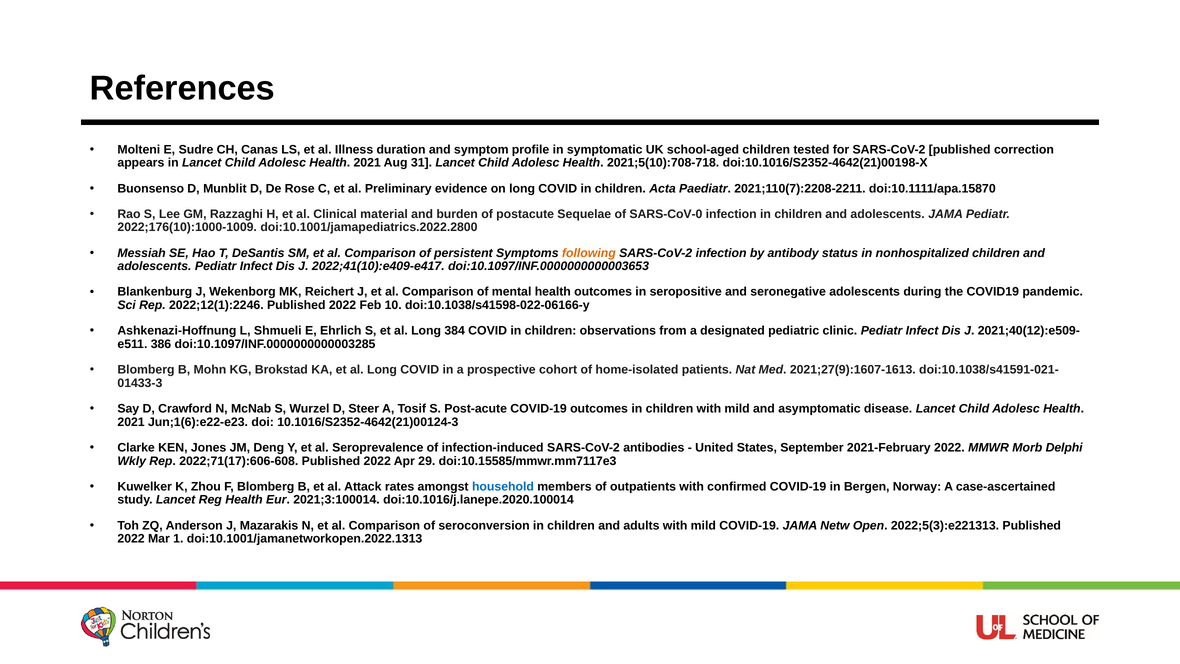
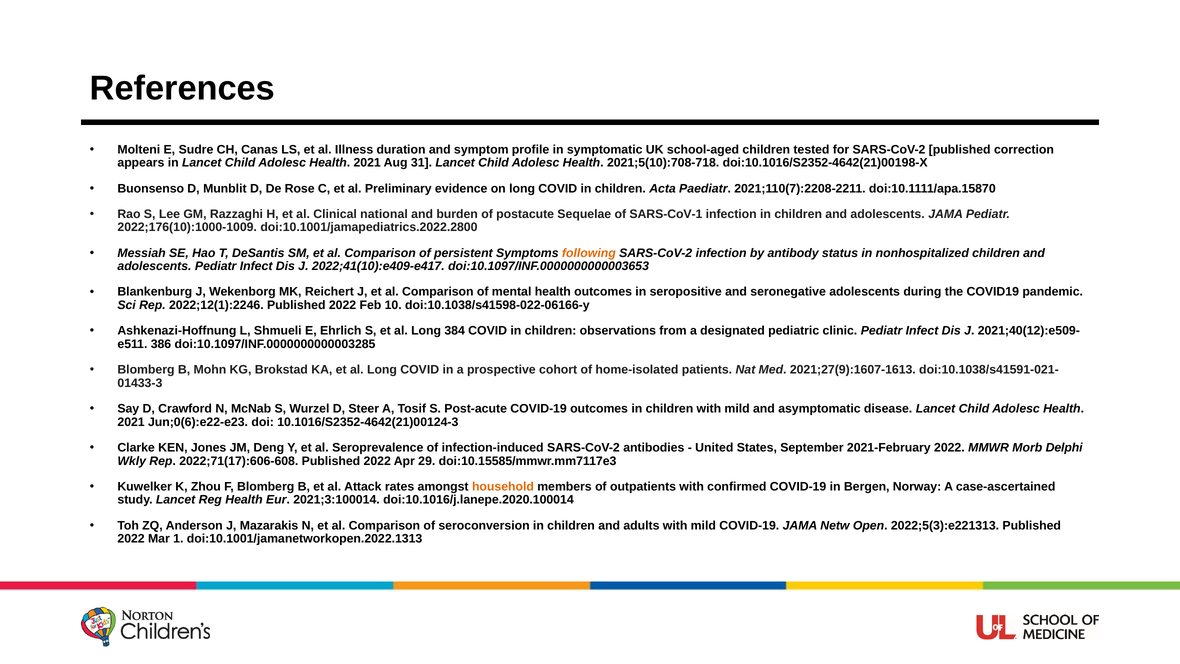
material: material -> national
SARS-CoV-0: SARS-CoV-0 -> SARS-CoV-1
Jun;1(6):e22-e23: Jun;1(6):e22-e23 -> Jun;0(6):e22-e23
household colour: blue -> orange
